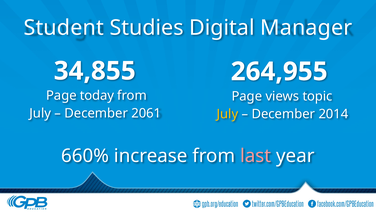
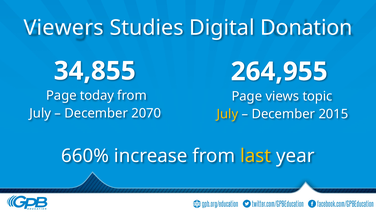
Student: Student -> Viewers
Manager: Manager -> Donation
2061: 2061 -> 2070
2014: 2014 -> 2015
last colour: pink -> yellow
